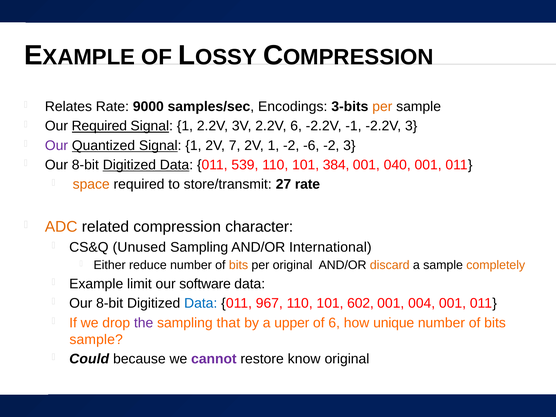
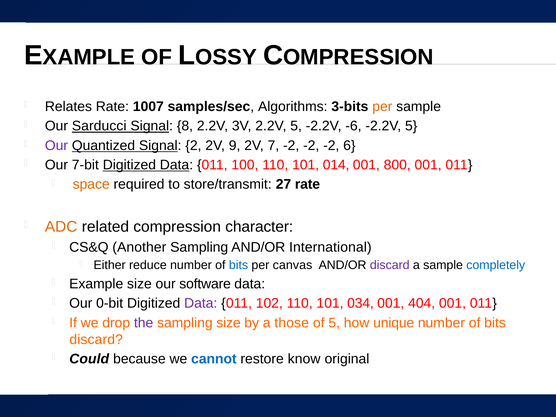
9000: 9000 -> 1007
Encodings: Encodings -> Algorithms
Our Required: Required -> Sarducci
1 at (185, 126): 1 -> 8
2.2V 6: 6 -> 5
-1: -1 -> -6
-2.2V 3: 3 -> 5
Quantized Signal 1: 1 -> 2
7: 7 -> 9
2V 1: 1 -> 7
-6 at (311, 145): -6 -> -2
-2 3: 3 -> 6
8-bit at (85, 165): 8-bit -> 7-bit
539: 539 -> 100
384: 384 -> 014
040: 040 -> 800
Unused: Unused -> Another
bits at (239, 265) colour: orange -> blue
per original: original -> canvas
discard at (390, 265) colour: orange -> purple
completely colour: orange -> blue
Example limit: limit -> size
8-bit at (110, 303): 8-bit -> 0-bit
Data at (201, 303) colour: blue -> purple
967: 967 -> 102
602: 602 -> 034
004: 004 -> 404
sampling that: that -> size
upper: upper -> those
of 6: 6 -> 5
sample at (96, 339): sample -> discard
cannot colour: purple -> blue
